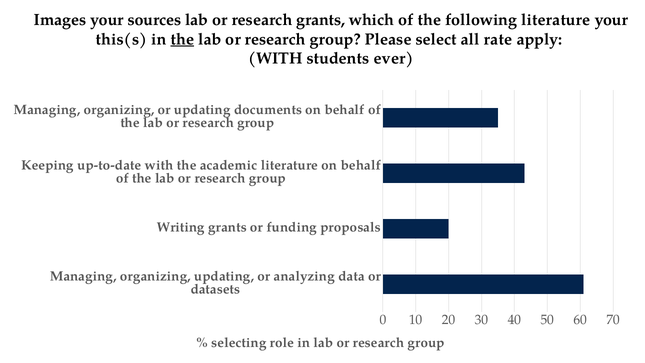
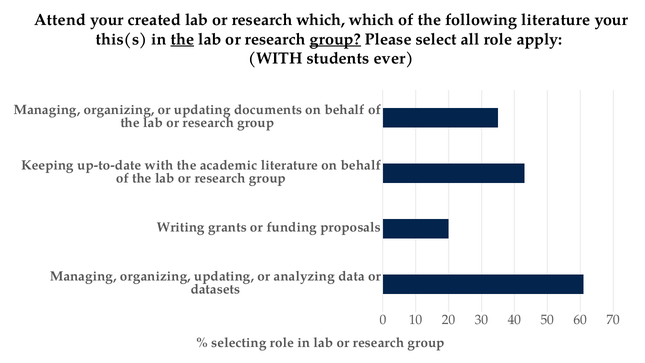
Images: Images -> Attend
sources: sources -> created
research grants: grants -> which
group at (335, 39) underline: none -> present
all rate: rate -> role
